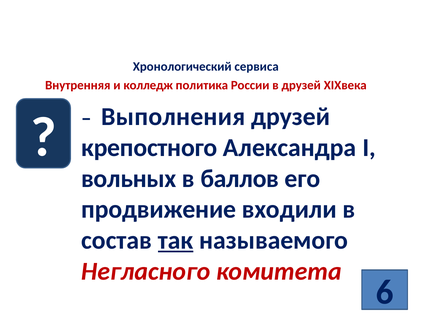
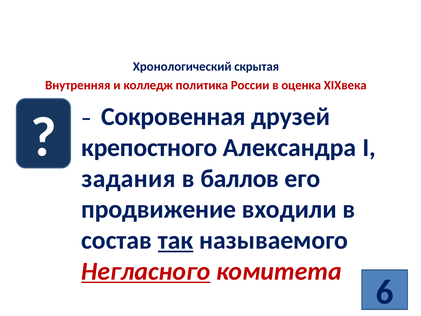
сервиса: сервиса -> скрытая
в друзей: друзей -> оценка
Выполнения: Выполнения -> Сокровенная
вольных: вольных -> задания
Негласного underline: none -> present
